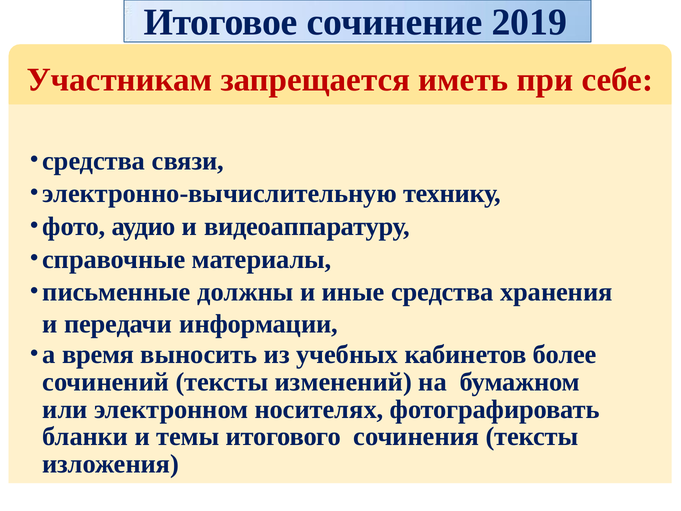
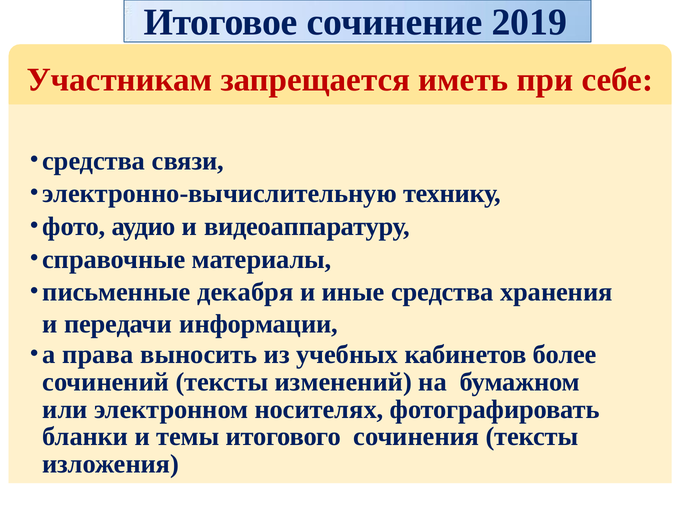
должны: должны -> декабря
время: время -> права
